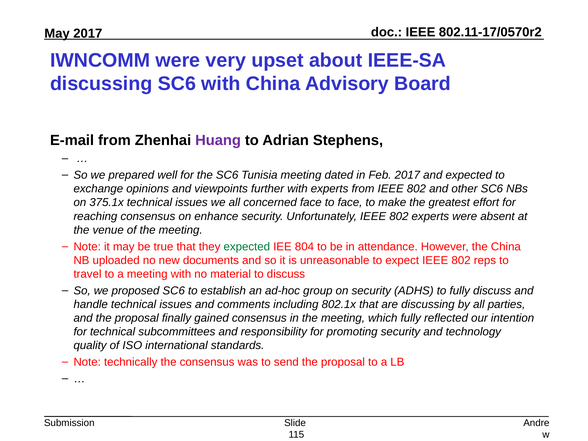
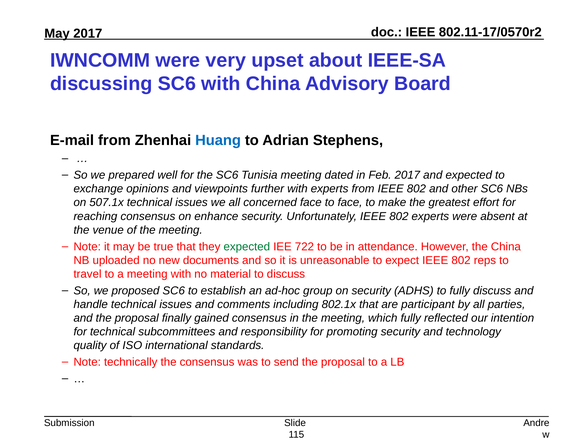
Huang colour: purple -> blue
375.1x: 375.1x -> 507.1x
804: 804 -> 722
are discussing: discussing -> participant
